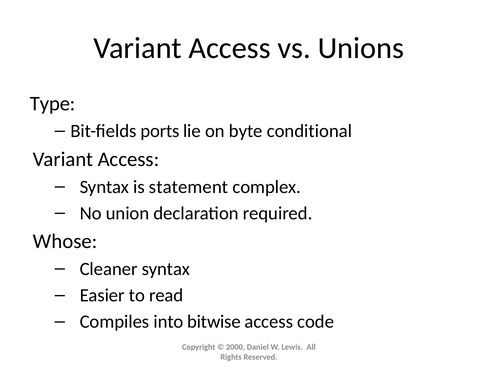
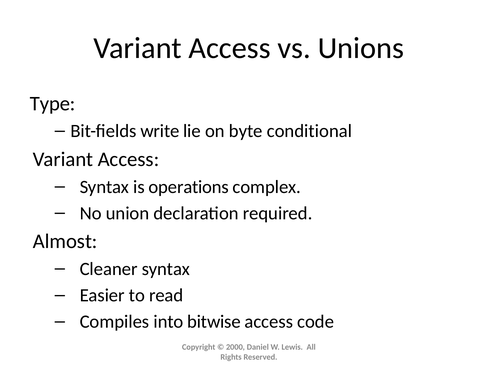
ports: ports -> write
statement: statement -> operations
Whose: Whose -> Almost
